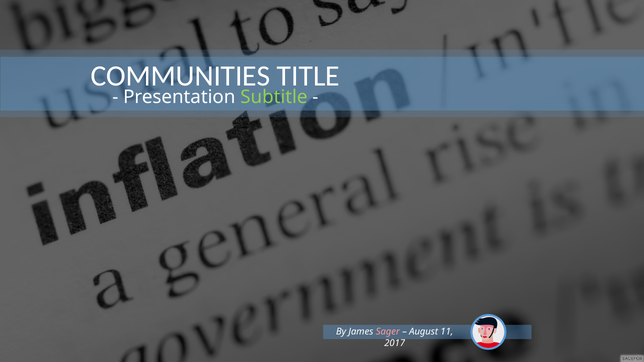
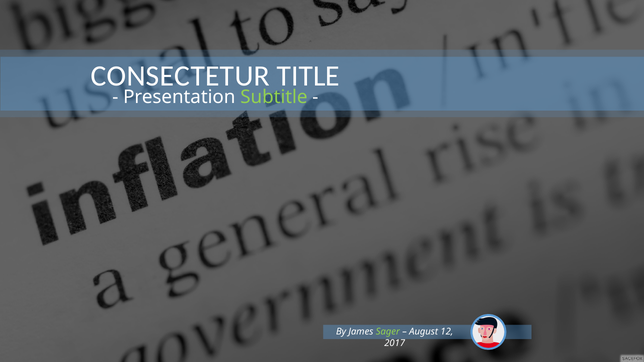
COMMUNITIES: COMMUNITIES -> CONSECTETUR
Sager colour: pink -> light green
11: 11 -> 12
